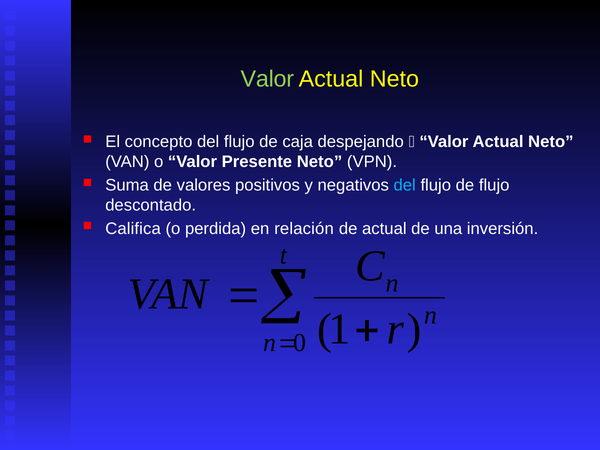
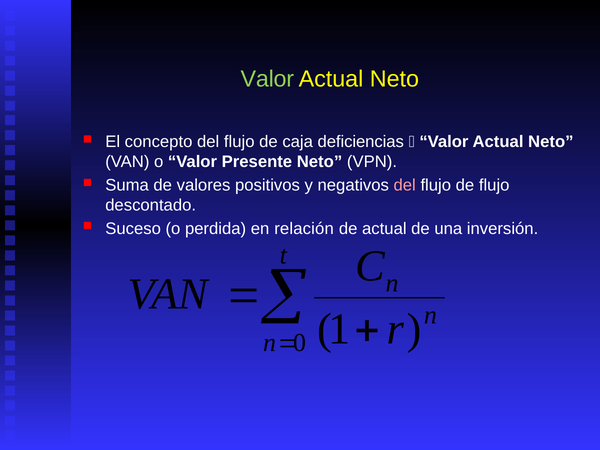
despejando: despejando -> deficiencias
del at (405, 185) colour: light blue -> pink
Califica: Califica -> Suceso
